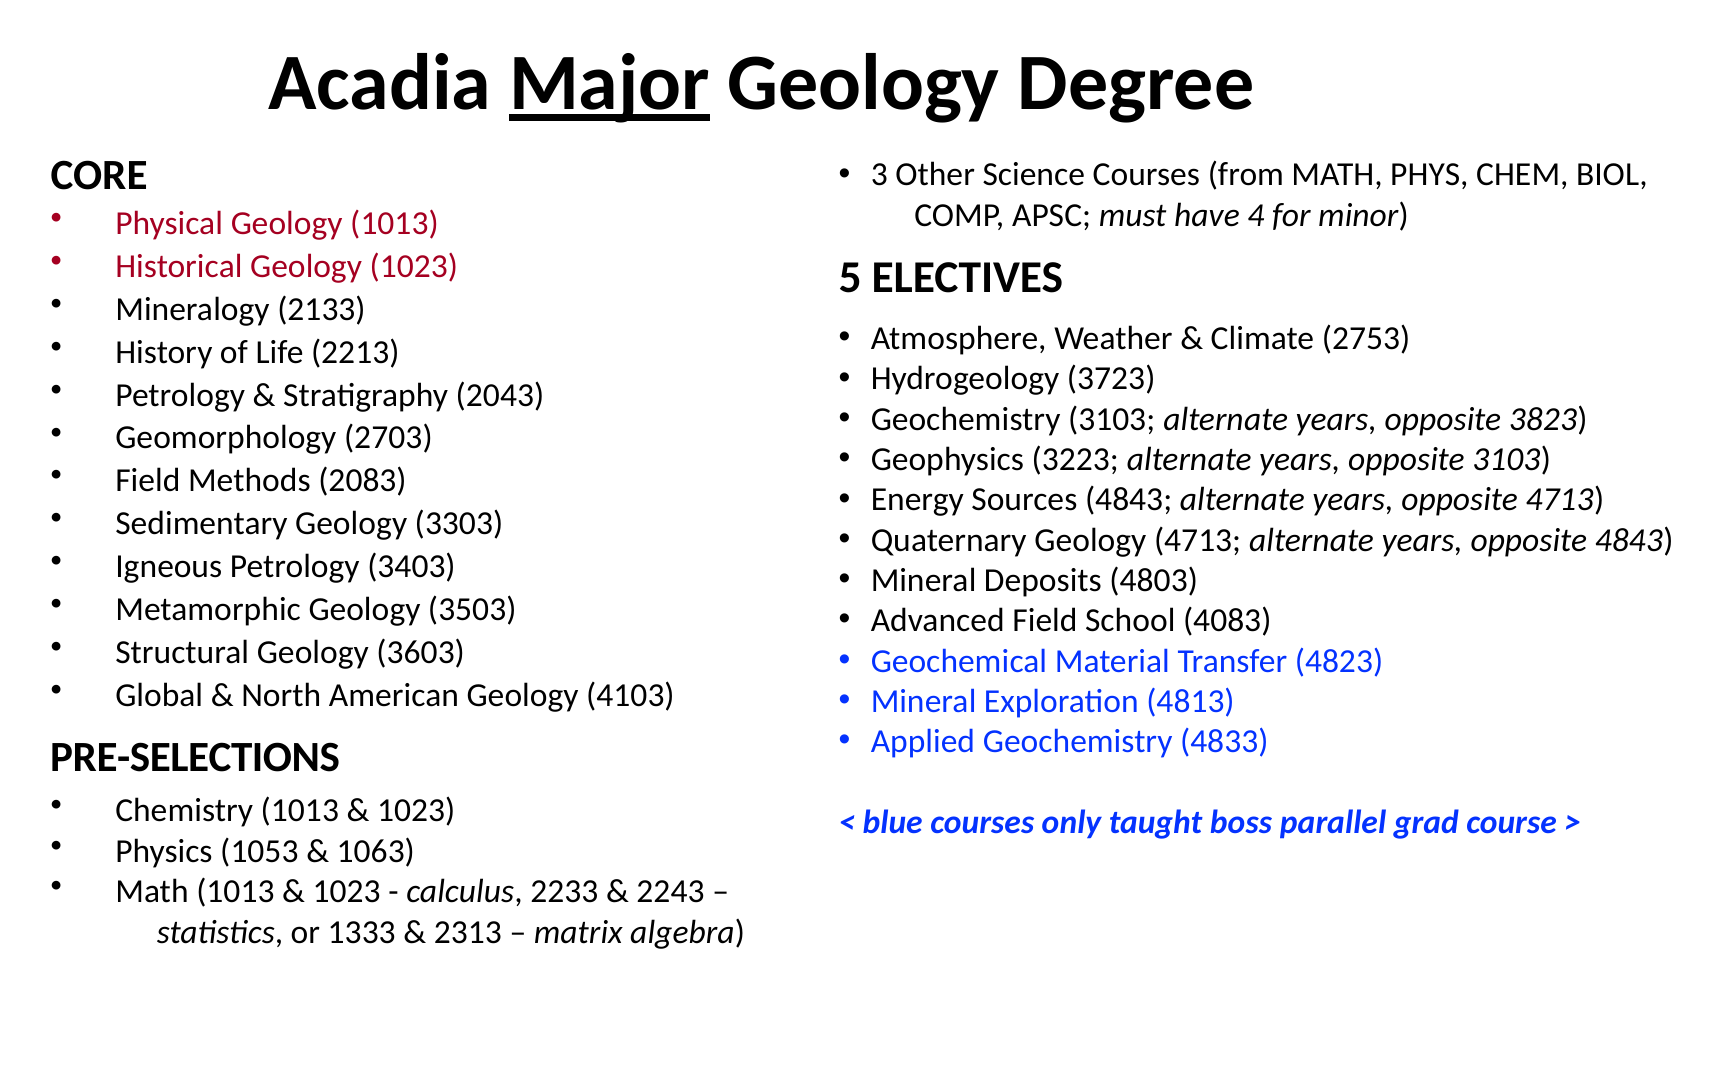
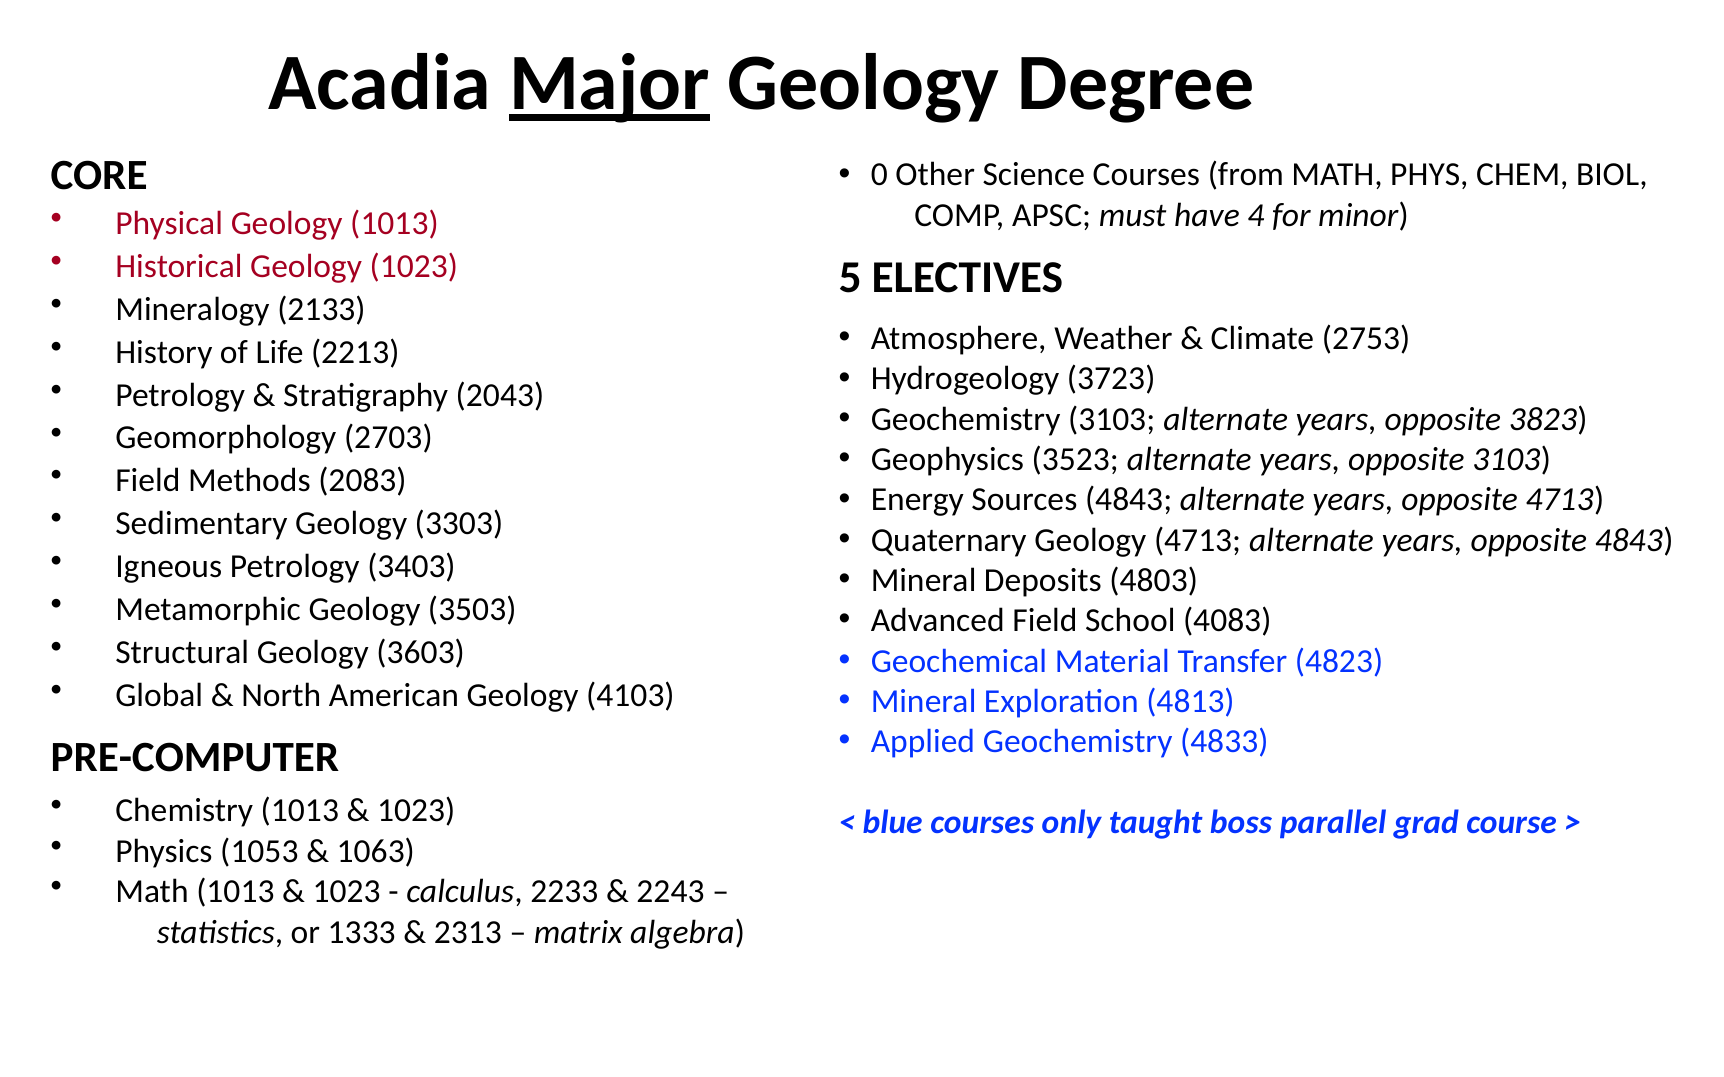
3: 3 -> 0
3223: 3223 -> 3523
PRE-SELECTIONS: PRE-SELECTIONS -> PRE-COMPUTER
